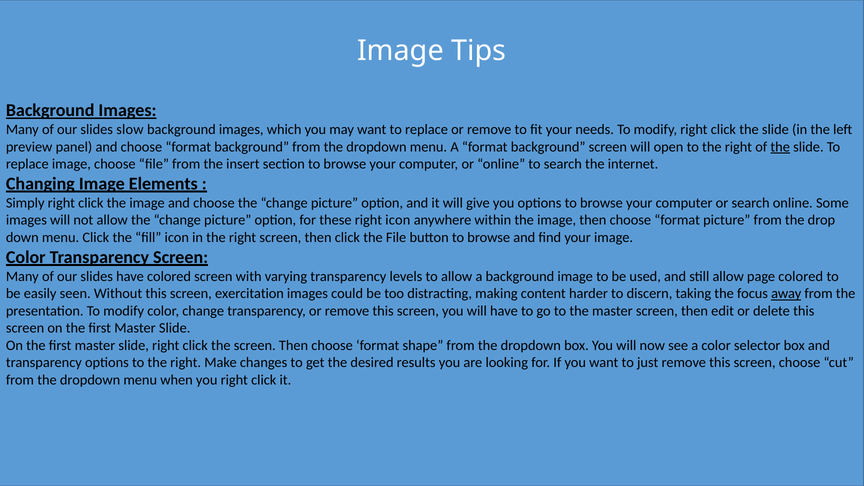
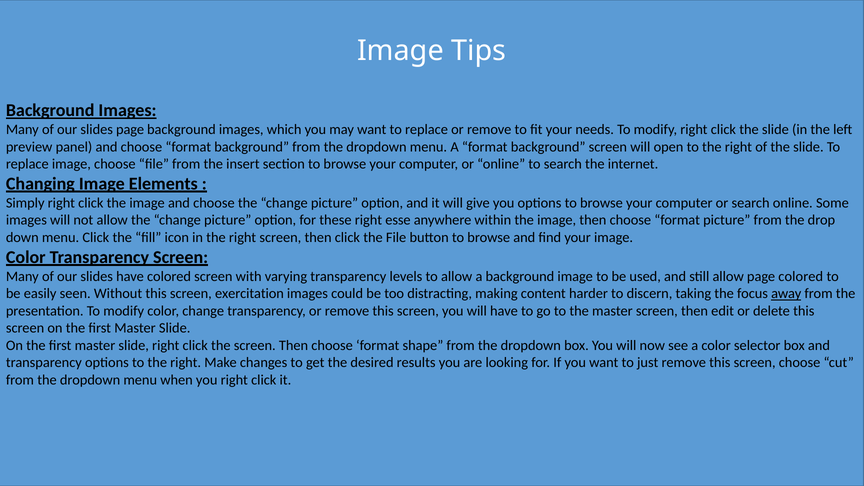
slides slow: slow -> page
the at (780, 147) underline: present -> none
right icon: icon -> esse
